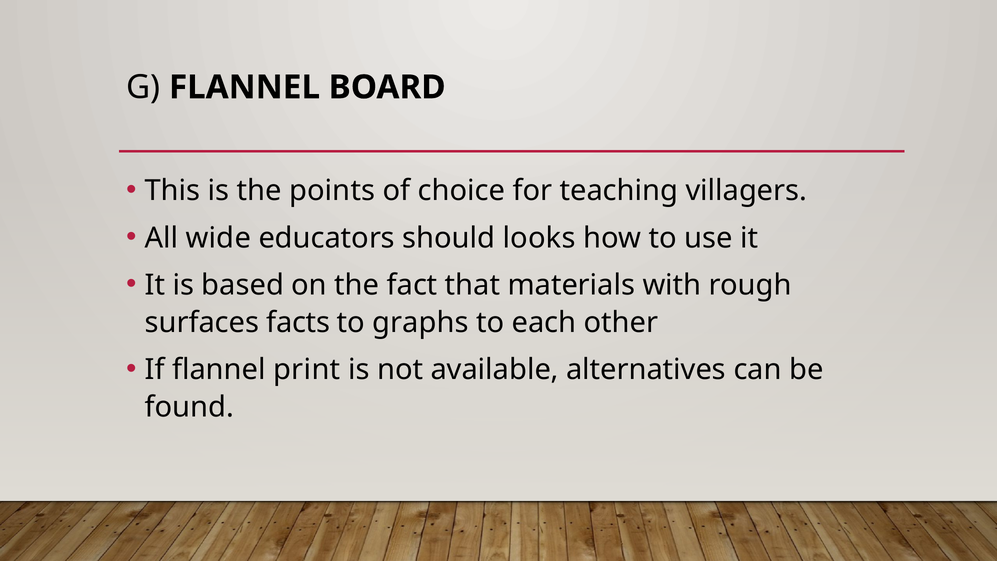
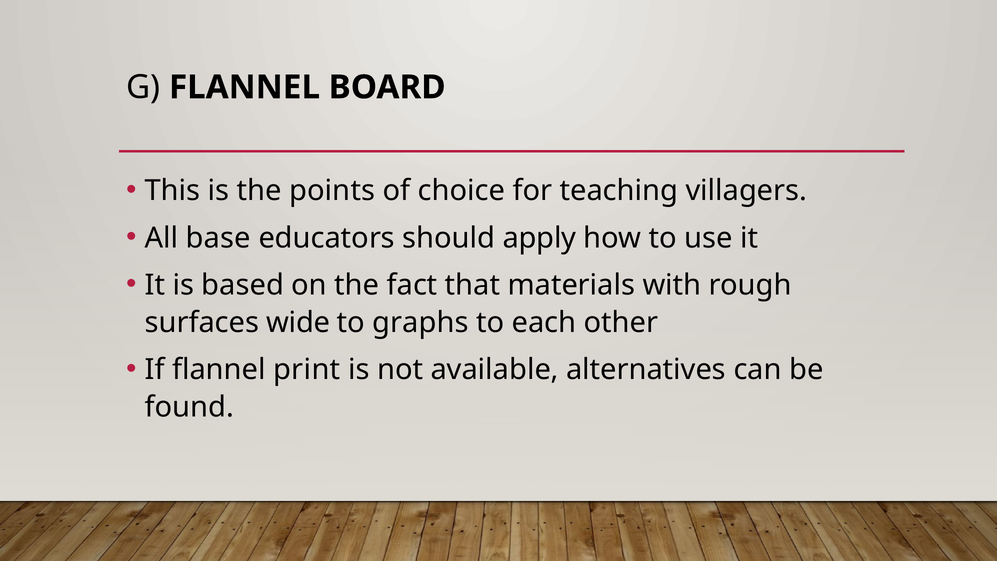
wide: wide -> base
looks: looks -> apply
facts: facts -> wide
